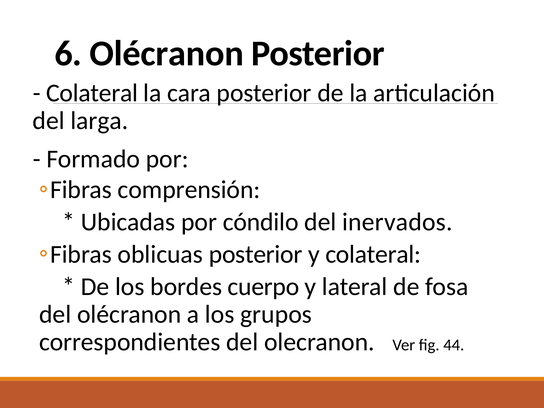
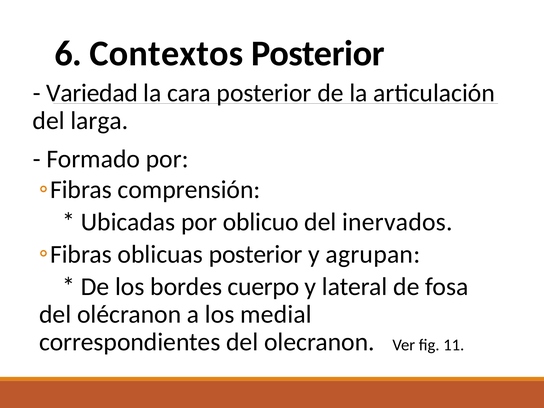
6 Olécranon: Olécranon -> Contextos
Colateral at (92, 93): Colateral -> Variedad
cóndilo: cóndilo -> oblicuo
y colateral: colateral -> agrupan
grupos: grupos -> medial
44: 44 -> 11
